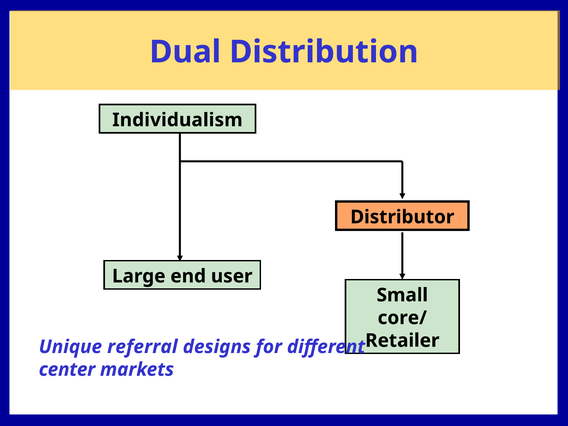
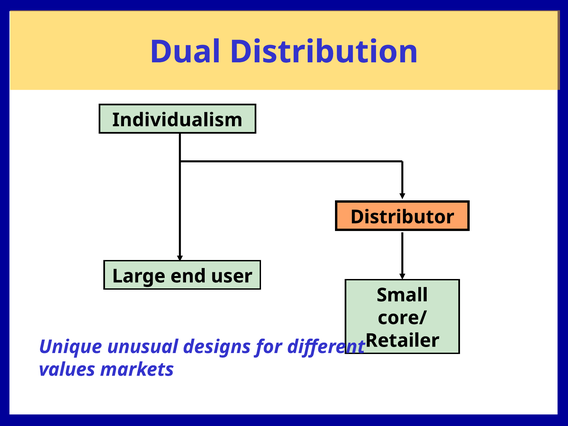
referral: referral -> unusual
center: center -> values
